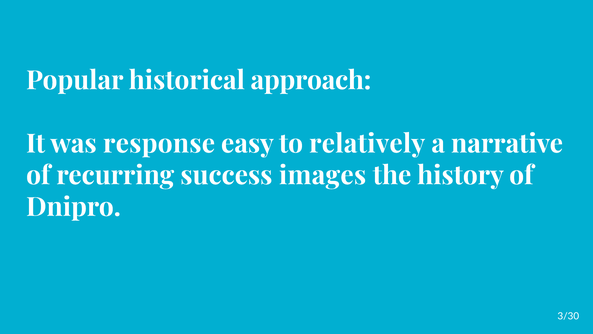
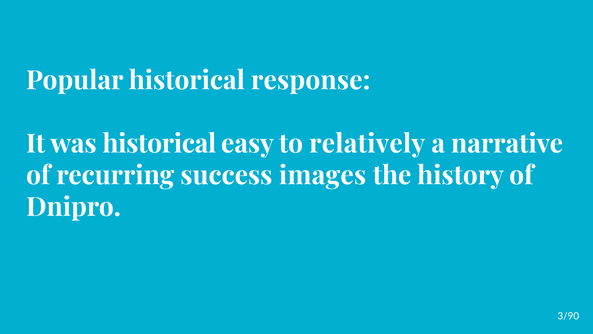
approach: approach -> response
was response: response -> historical
3/30: 3/30 -> 3/90
